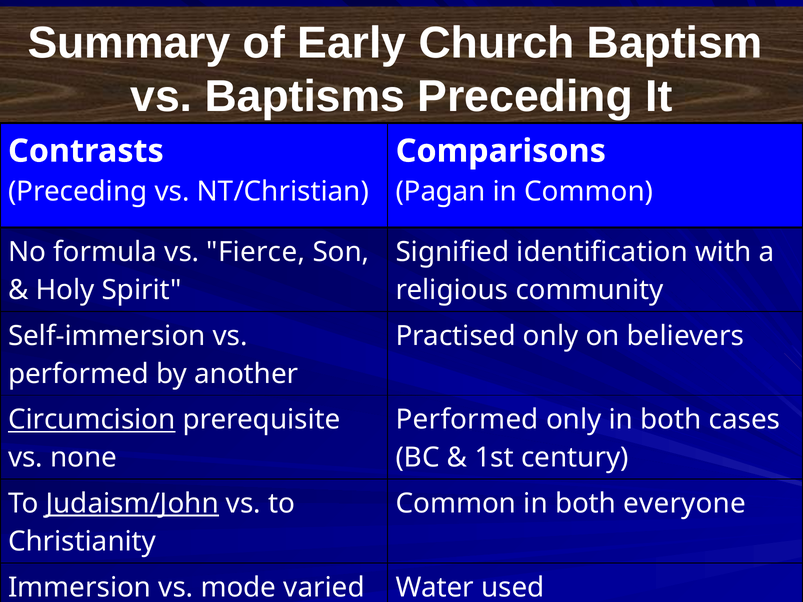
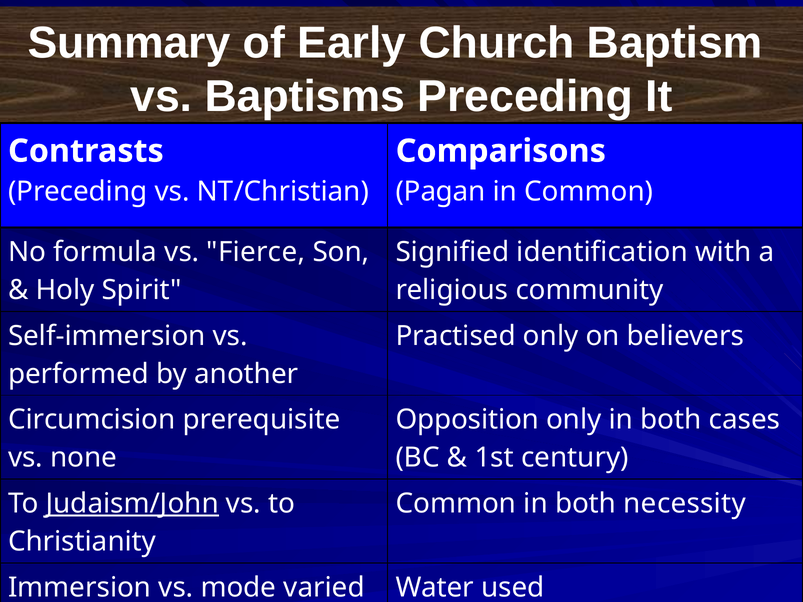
Circumcision underline: present -> none
Performed at (467, 420): Performed -> Opposition
everyone: everyone -> necessity
